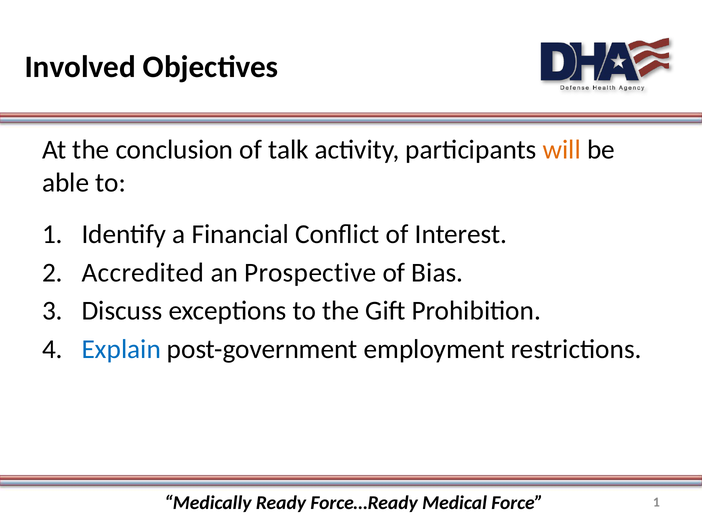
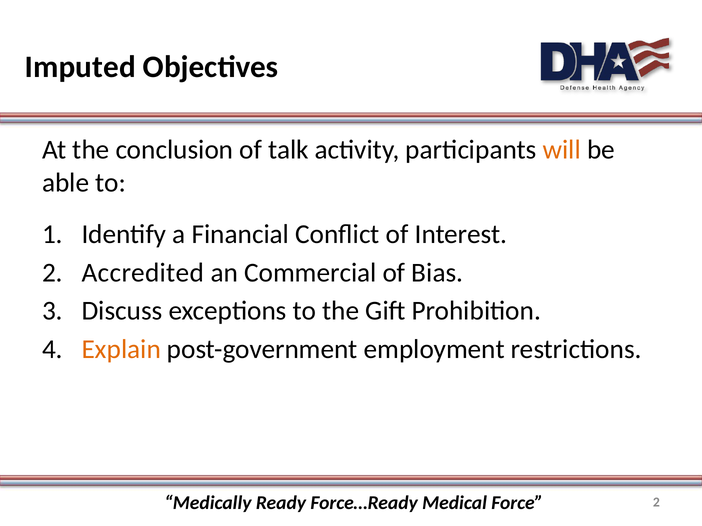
Involved: Involved -> Imputed
Prospective: Prospective -> Commercial
Explain colour: blue -> orange
Force 1: 1 -> 2
